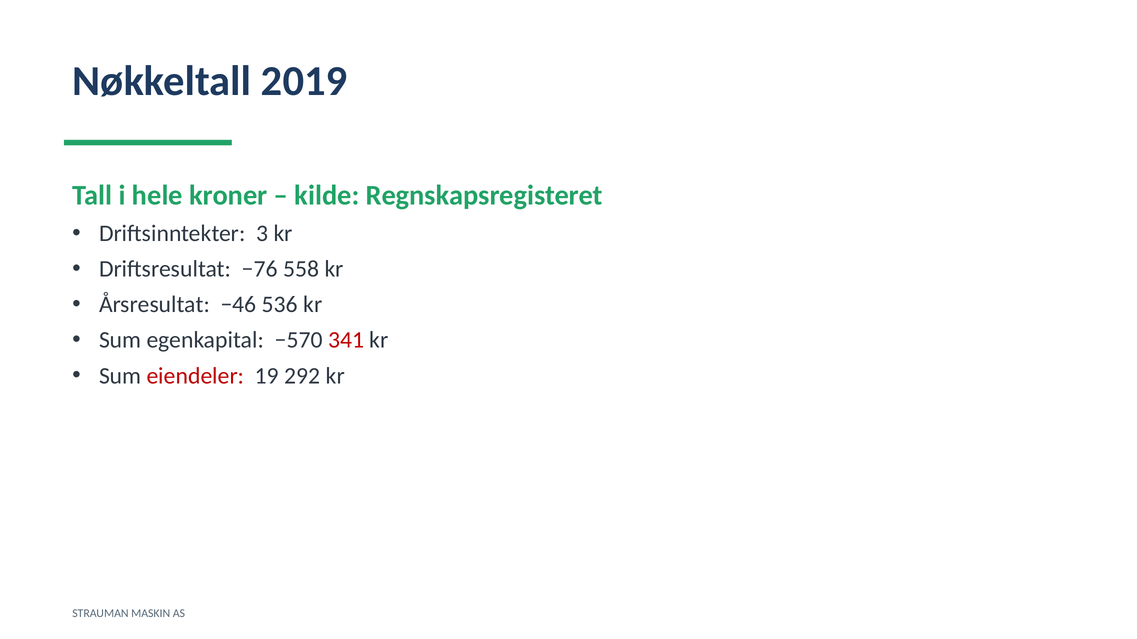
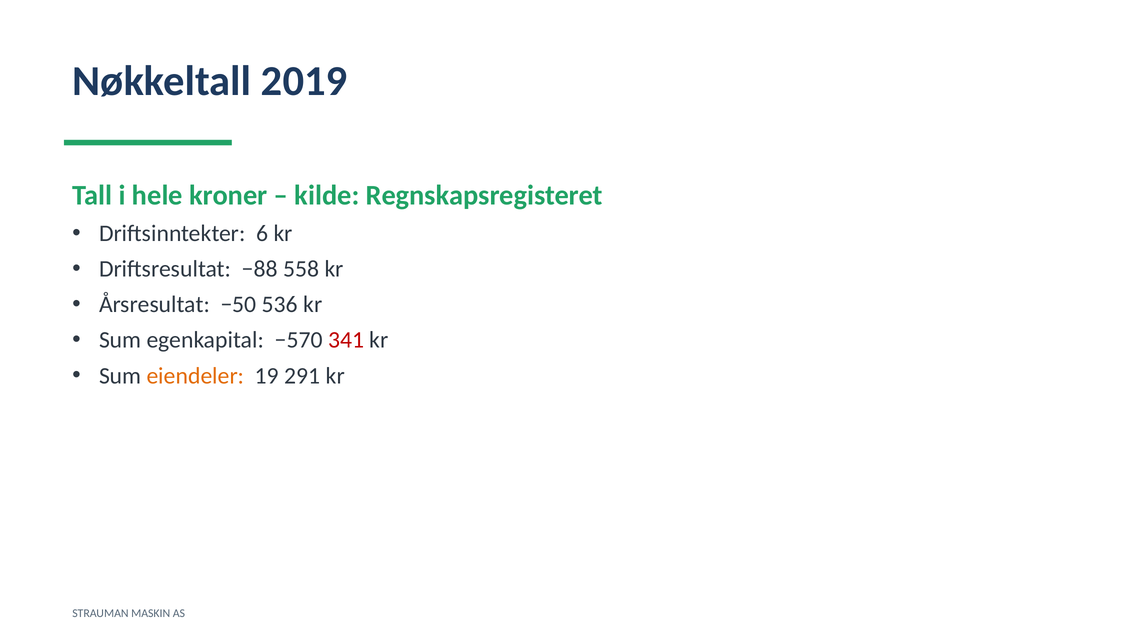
3: 3 -> 6
−76: −76 -> −88
−46: −46 -> −50
eiendeler colour: red -> orange
292: 292 -> 291
